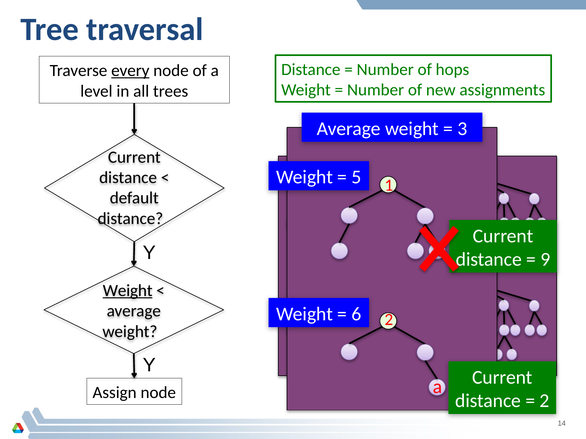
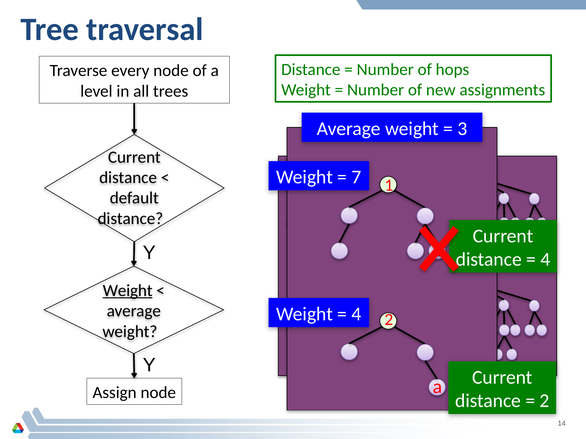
every underline: present -> none
5: 5 -> 7
9 at (545, 260): 9 -> 4
6 at (356, 314): 6 -> 4
